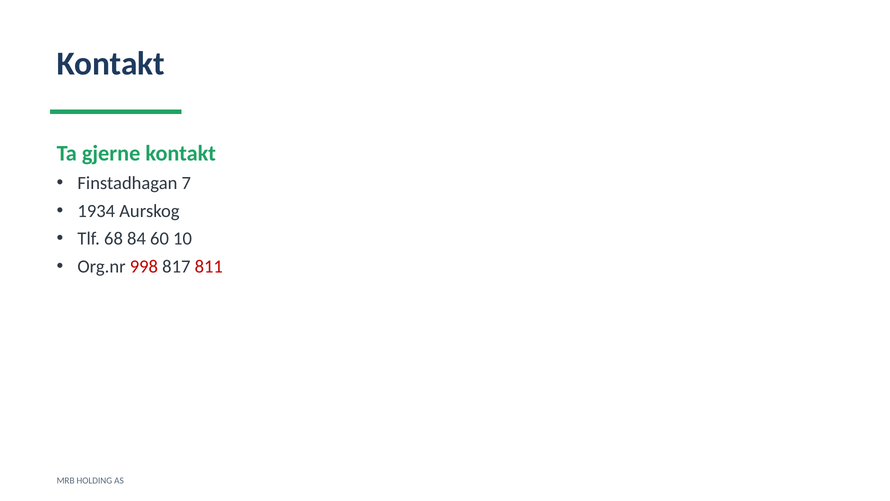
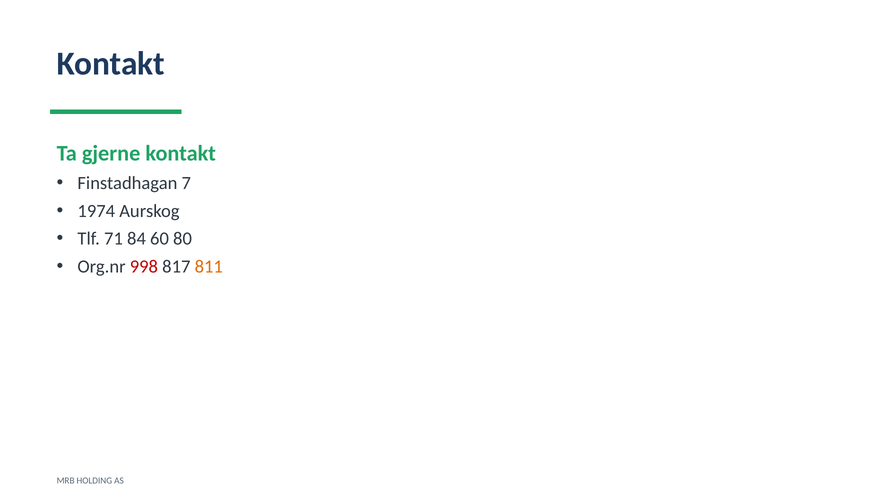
1934: 1934 -> 1974
68: 68 -> 71
10: 10 -> 80
811 colour: red -> orange
